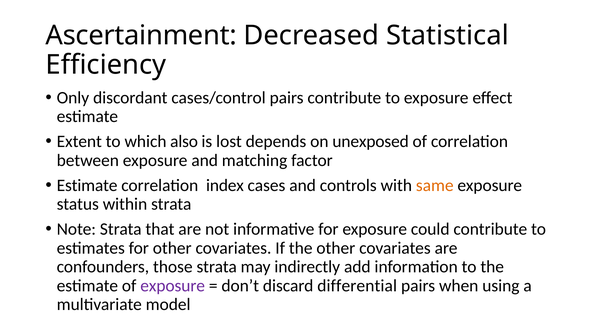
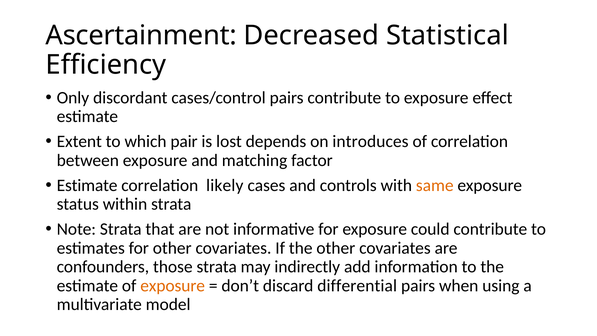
also: also -> pair
unexposed: unexposed -> introduces
index: index -> likely
exposure at (173, 286) colour: purple -> orange
